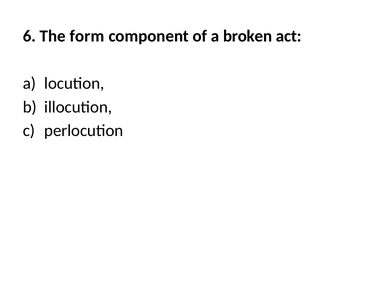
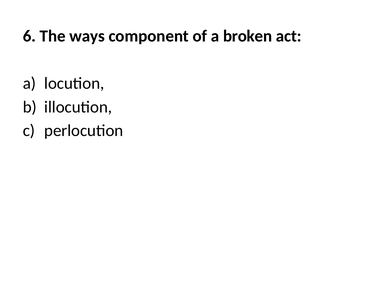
form: form -> ways
